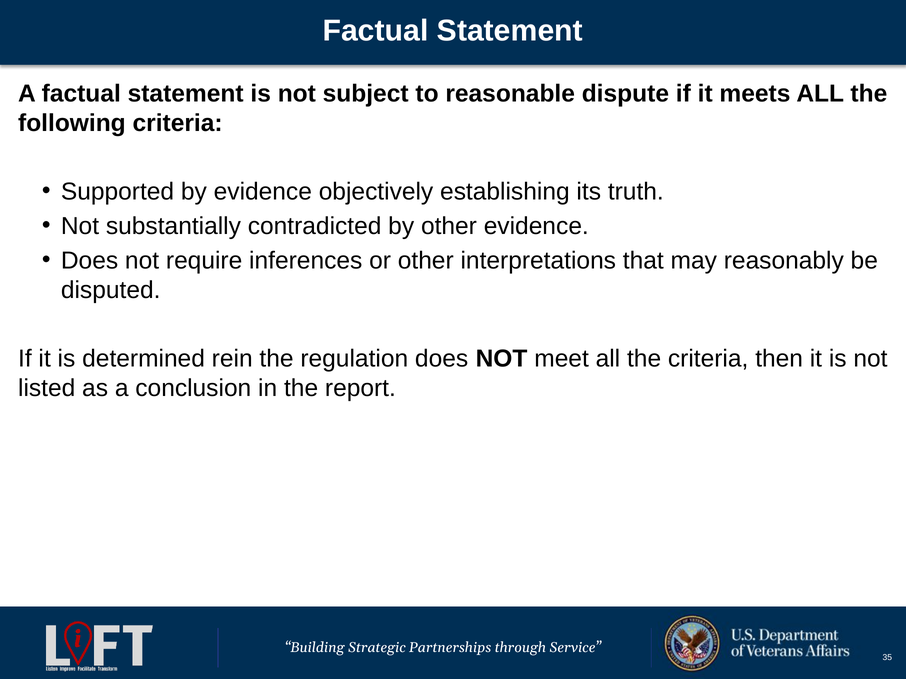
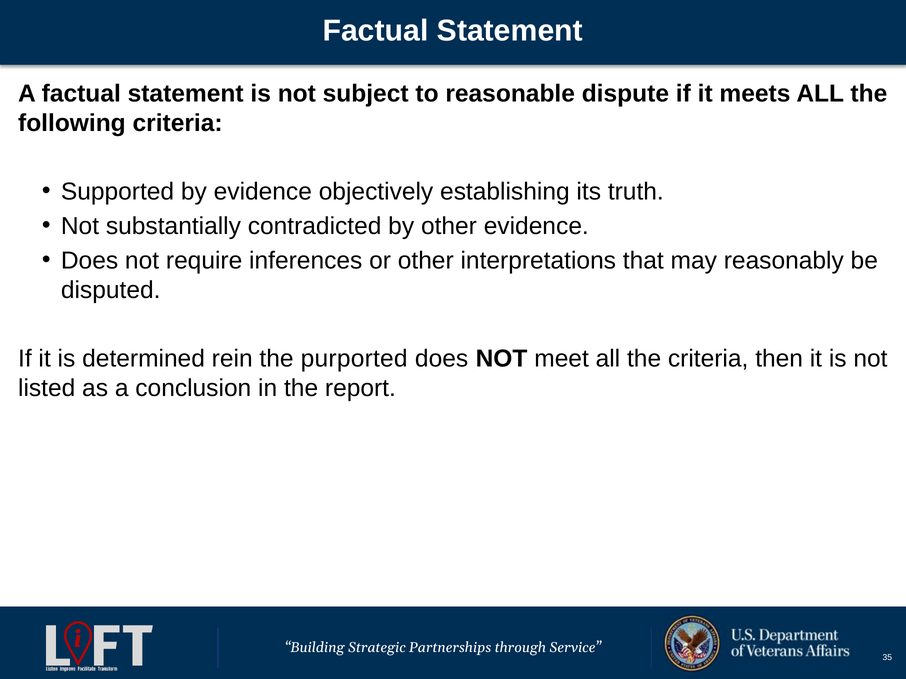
regulation: regulation -> purported
